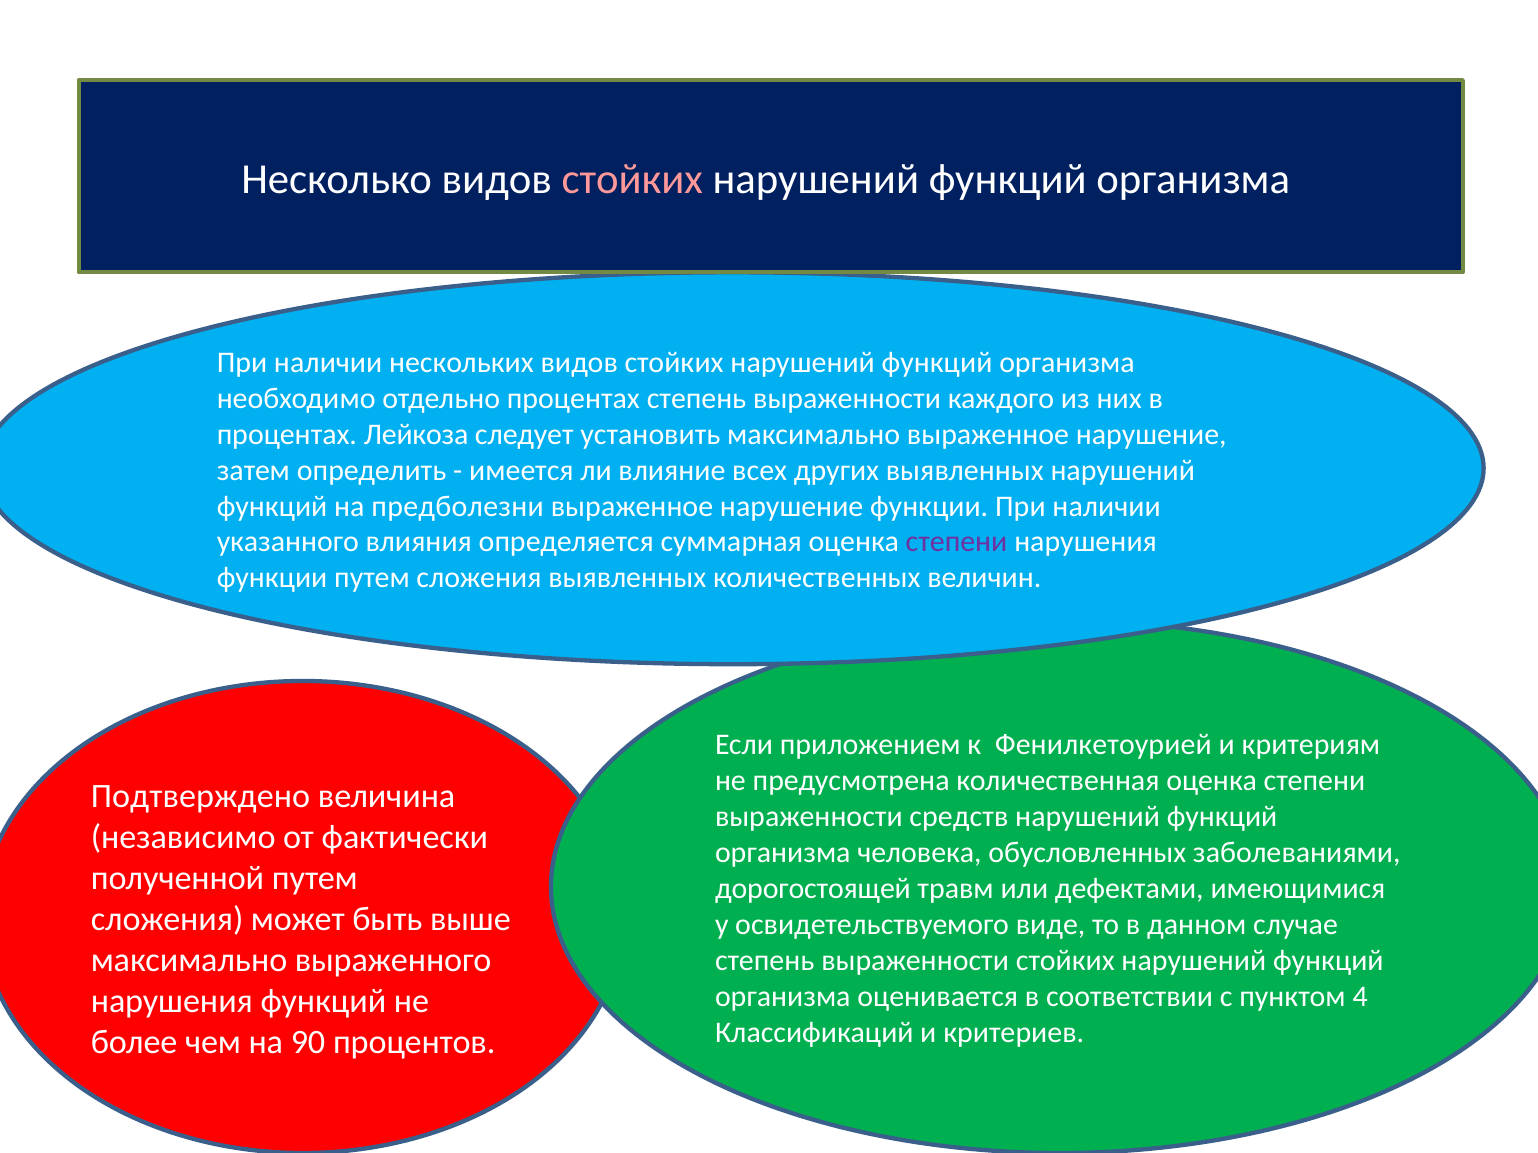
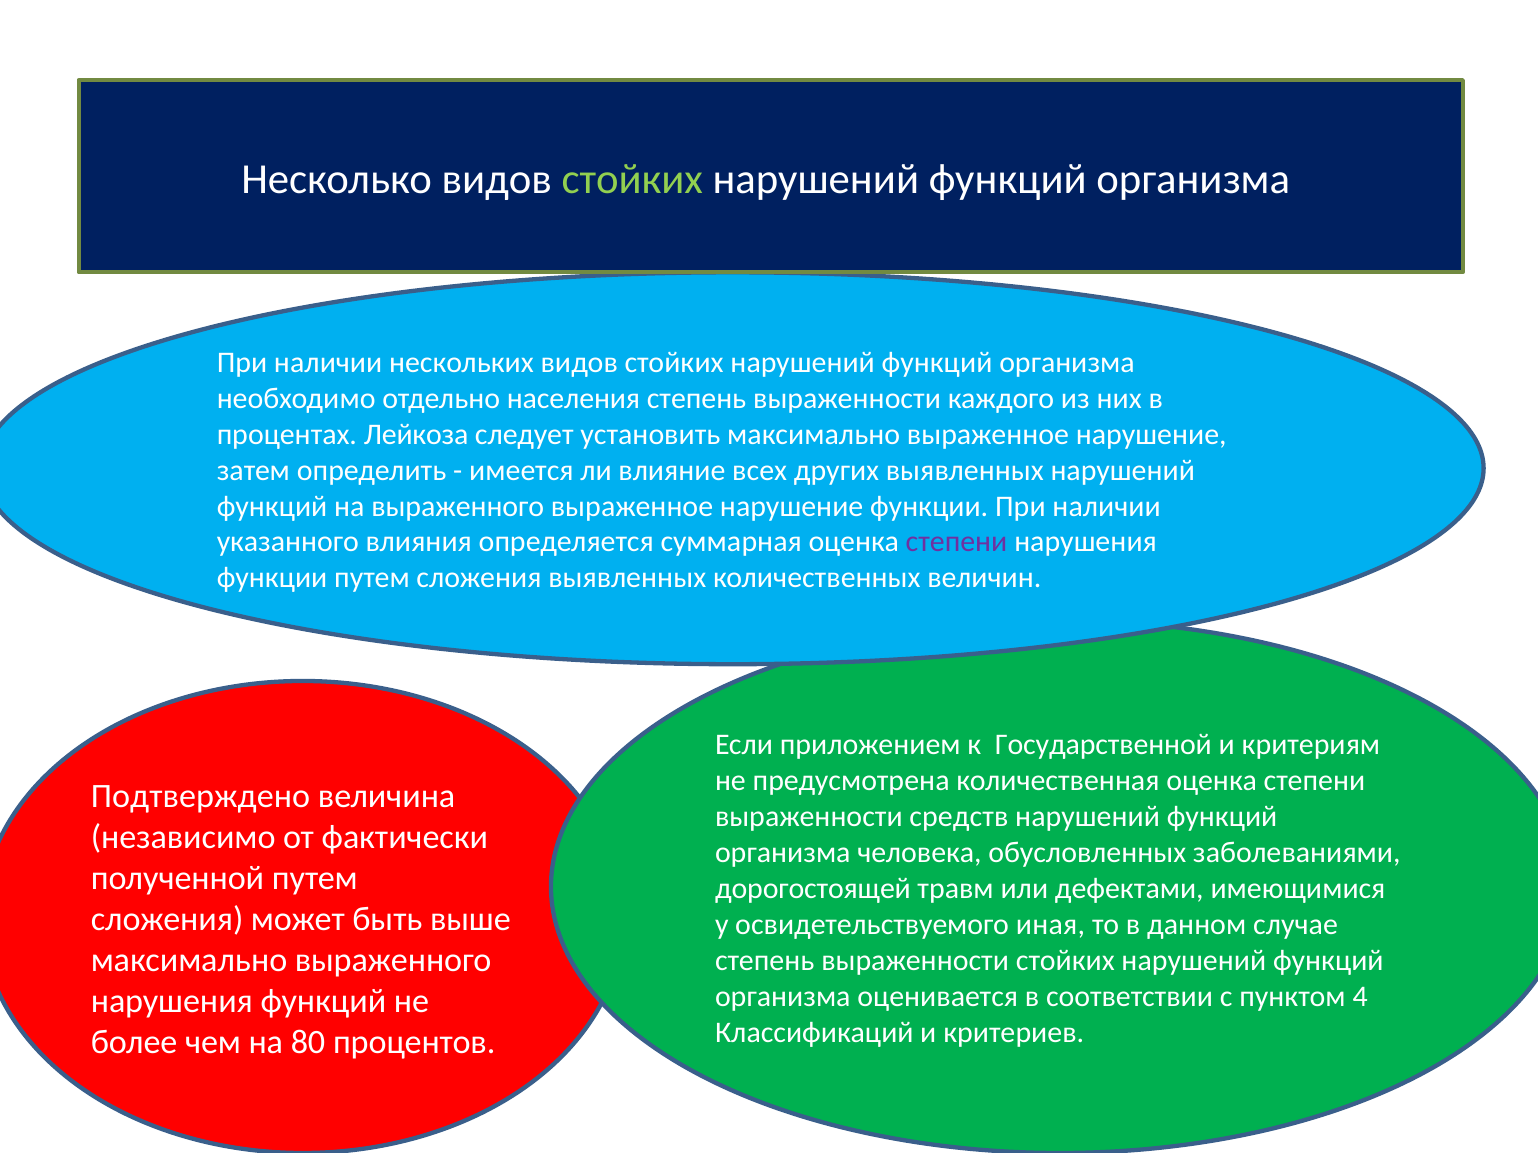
стойких at (632, 179) colour: pink -> light green
отдельно процентах: процентах -> населения
на предболезни: предболезни -> выраженного
Фенилкетоурией: Фенилкетоурией -> Государственной
виде: виде -> иная
90: 90 -> 80
